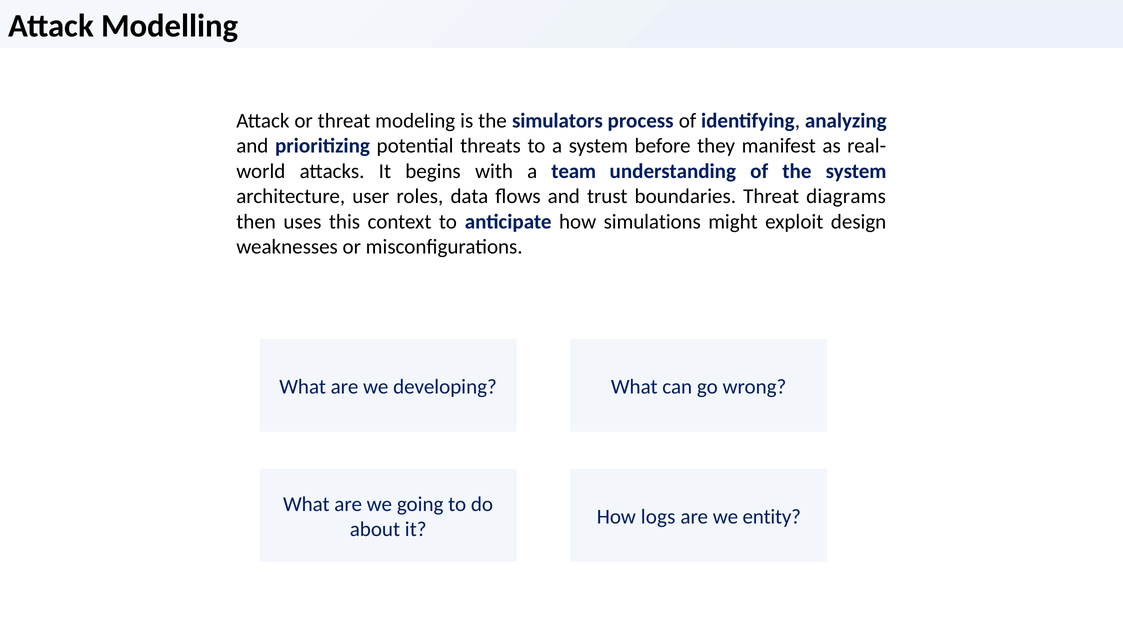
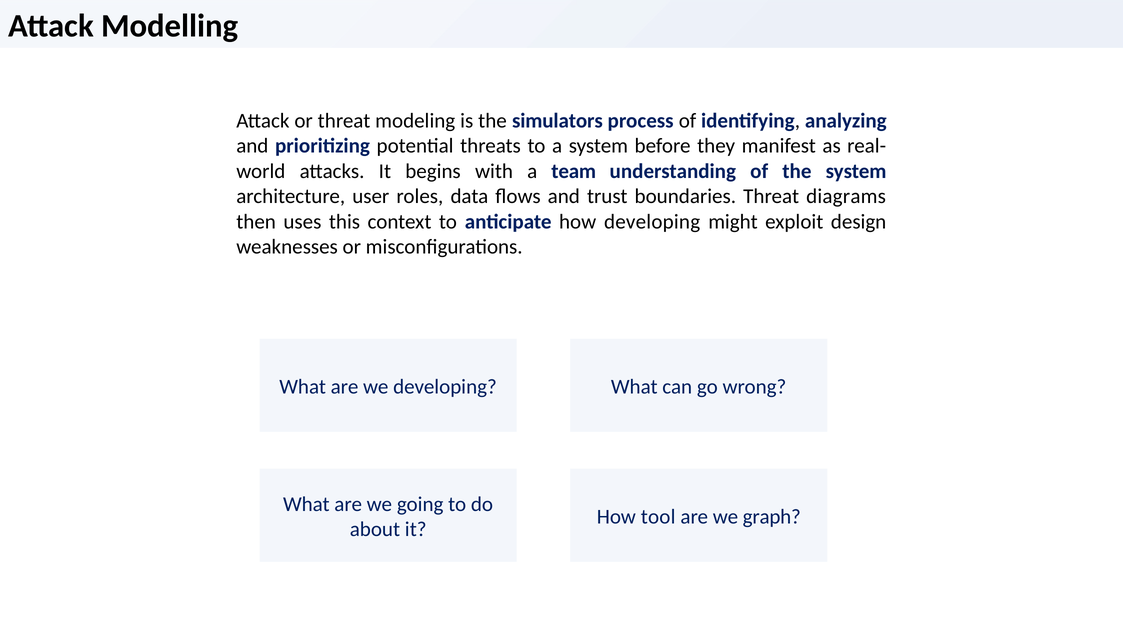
how simulations: simulations -> developing
logs: logs -> tool
entity: entity -> graph
